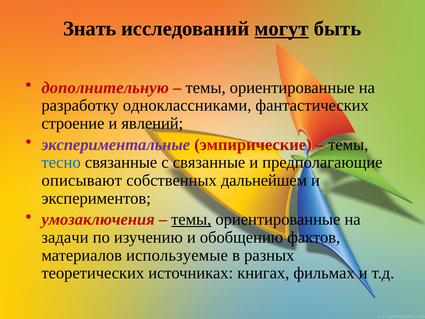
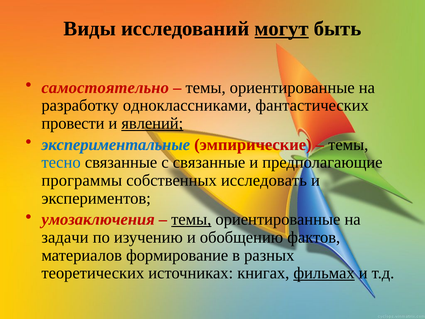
Знать: Знать -> Виды
дополнительную: дополнительную -> самостоятельно
строение: строение -> провести
явлений underline: none -> present
экспериментальные colour: purple -> blue
описывают: описывают -> программы
дальнейшем: дальнейшем -> исследовать
используемые: используемые -> формирование
фильмах underline: none -> present
